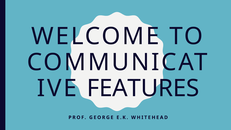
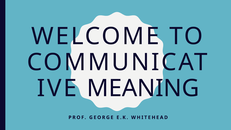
FEATURES: FEATURES -> MEANING
